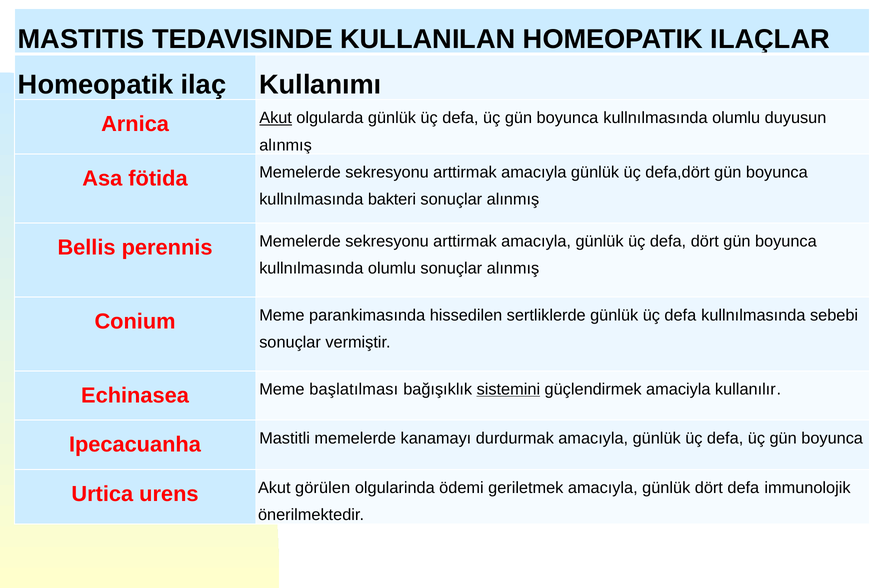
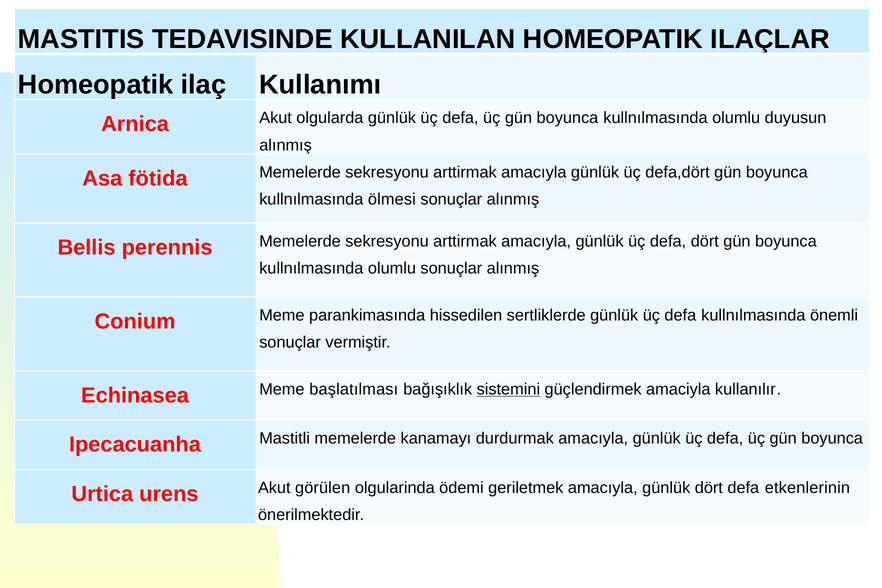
Akut at (276, 118) underline: present -> none
bakteri: bakteri -> ölmesi
sebebi: sebebi -> önemli
immunolojik: immunolojik -> etkenlerinin
